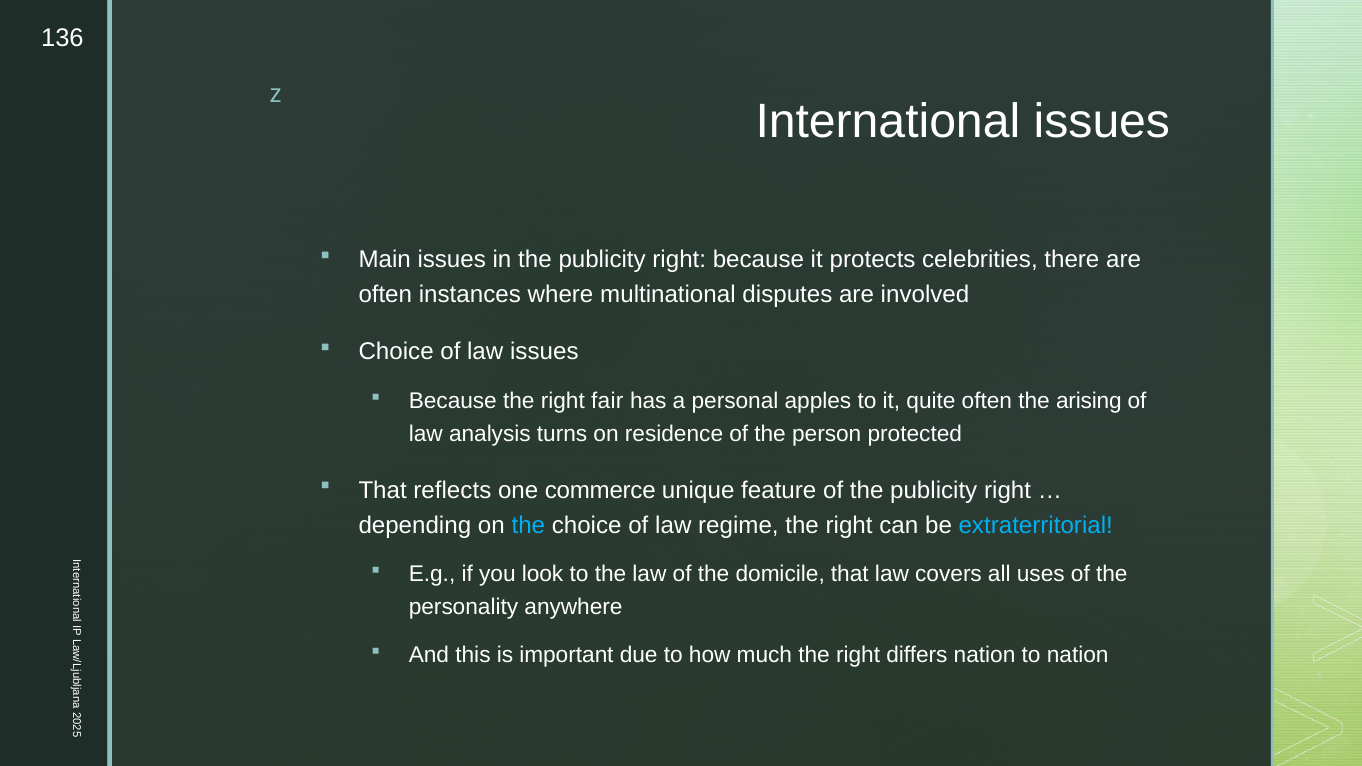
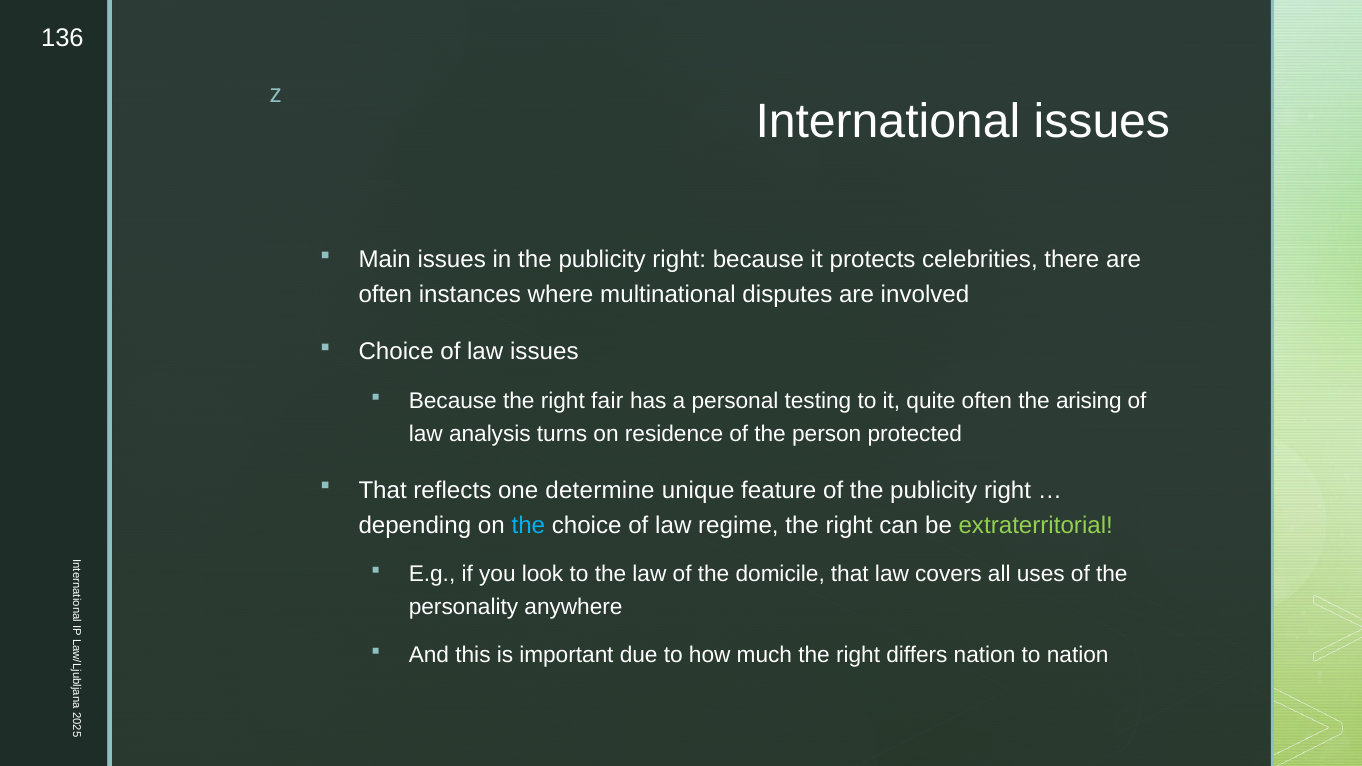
apples: apples -> testing
commerce: commerce -> determine
extraterritorial colour: light blue -> light green
